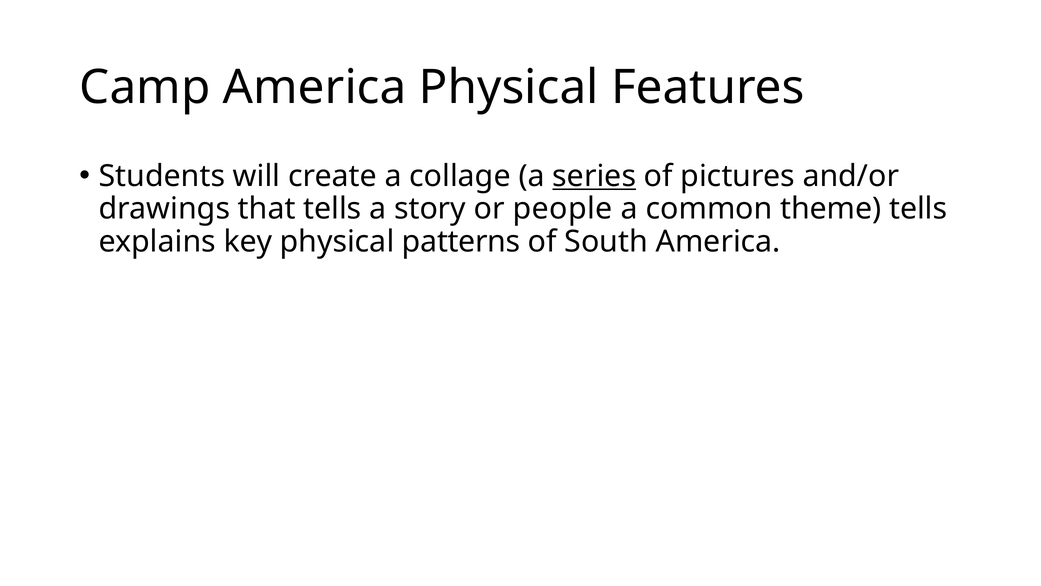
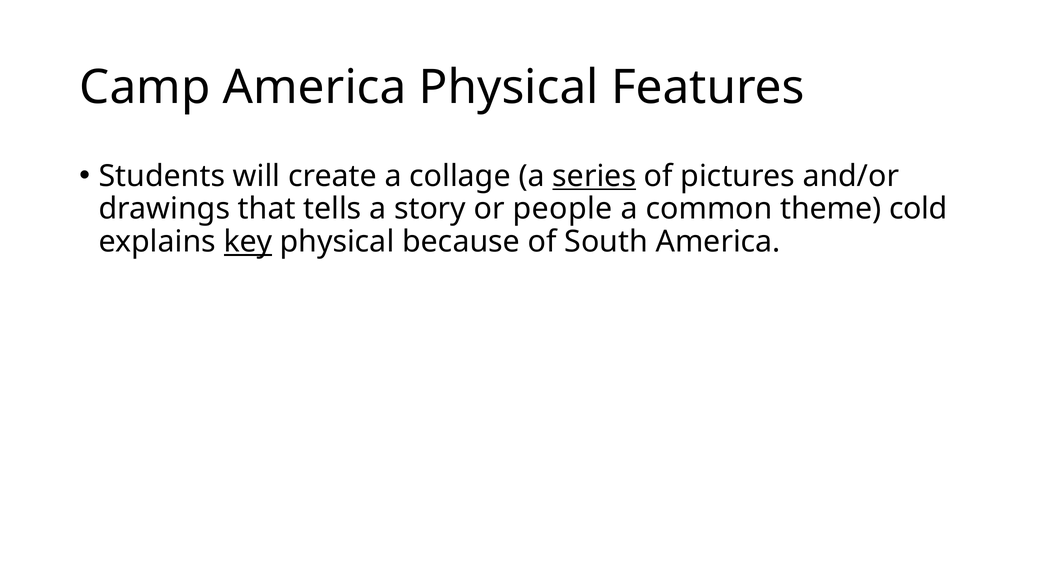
theme tells: tells -> cold
key underline: none -> present
patterns: patterns -> because
